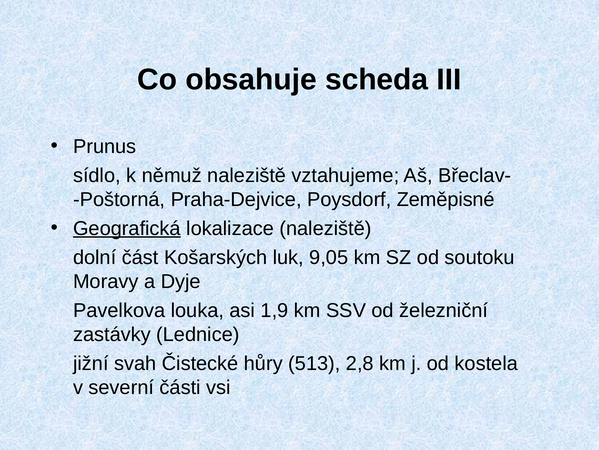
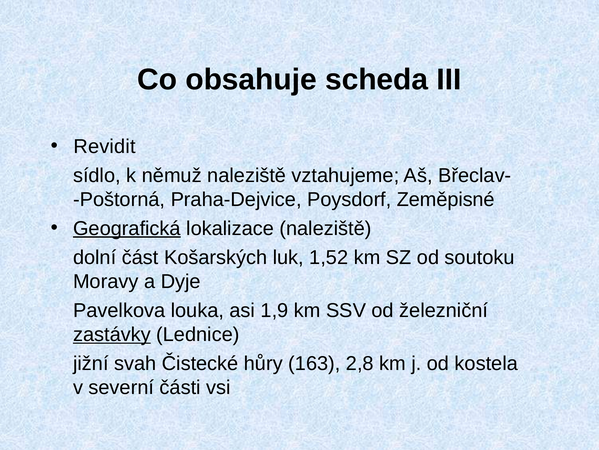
Prunus: Prunus -> Revidit
9,05: 9,05 -> 1,52
zastávky underline: none -> present
513: 513 -> 163
